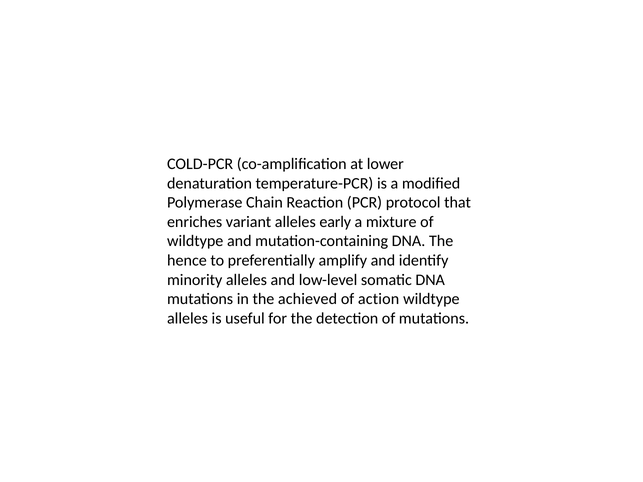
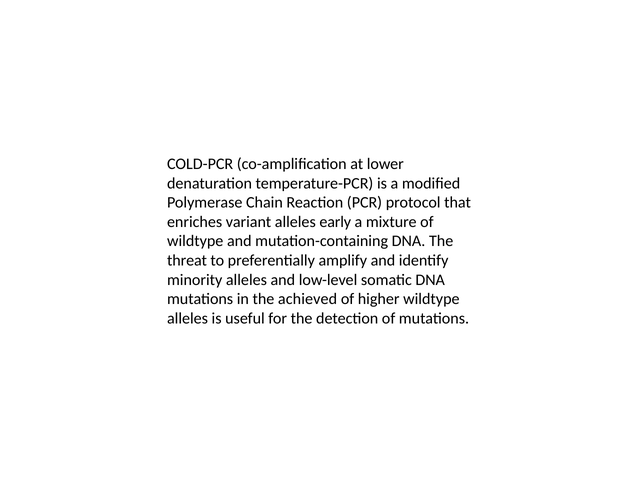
hence: hence -> threat
action: action -> higher
